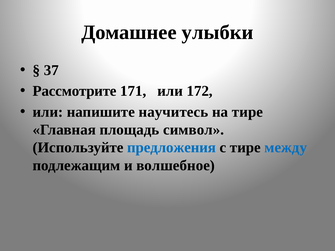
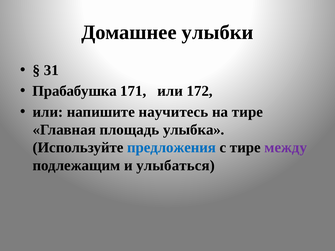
37: 37 -> 31
Рассмотрите: Рассмотрите -> Прабабушка
символ: символ -> улыбка
между colour: blue -> purple
волшебное: волшебное -> улыбаться
